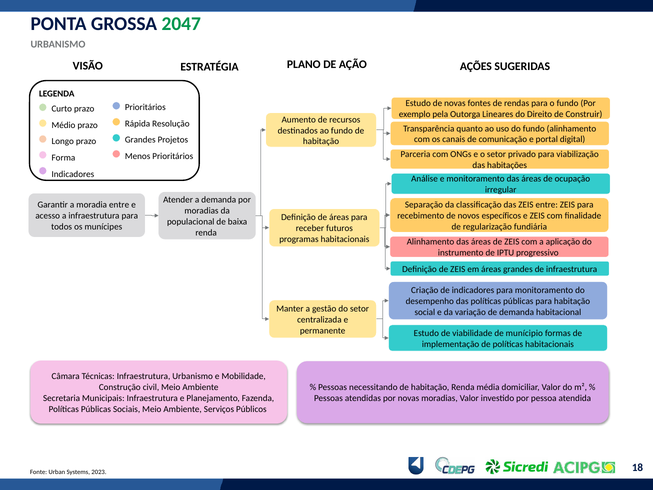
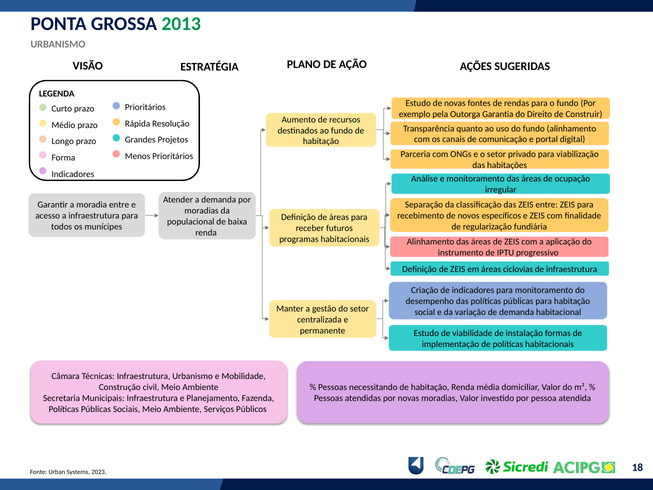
2047: 2047 -> 2013
Lineares: Lineares -> Garantia
áreas grandes: grandes -> ciclovias
munícipio: munícipio -> instalação
